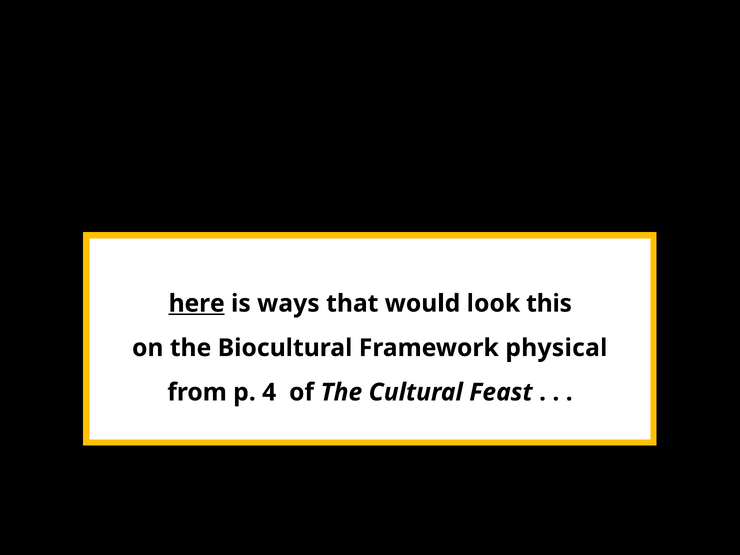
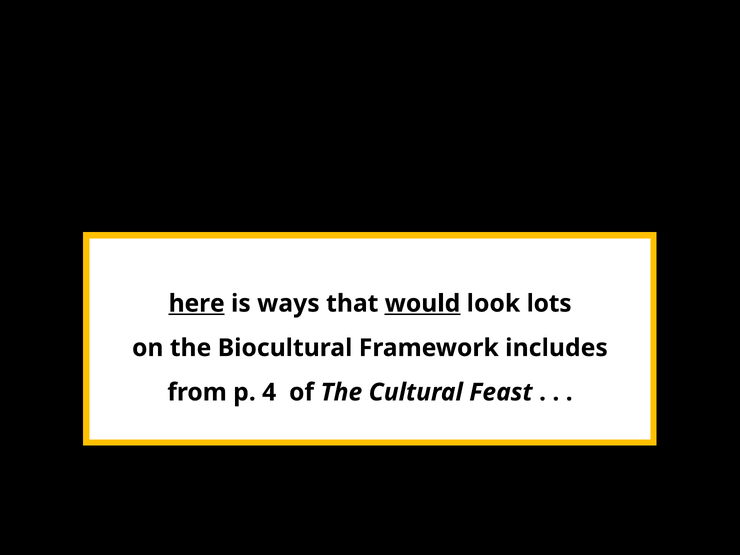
would underline: none -> present
this: this -> lots
physical: physical -> includes
